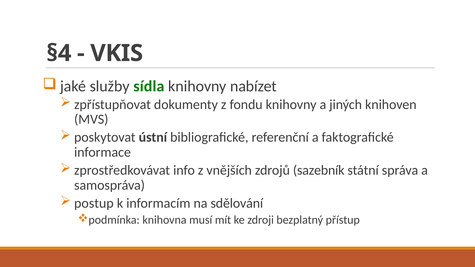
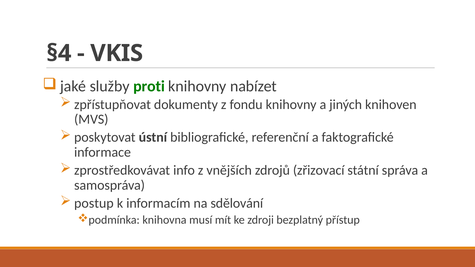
sídla: sídla -> proti
sazebník: sazebník -> zřizovací
